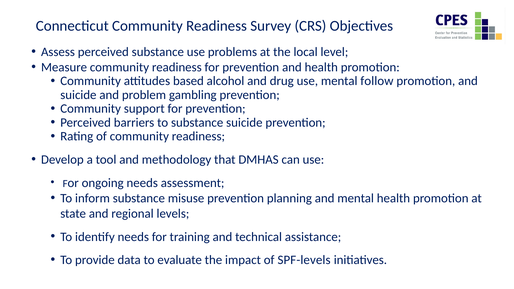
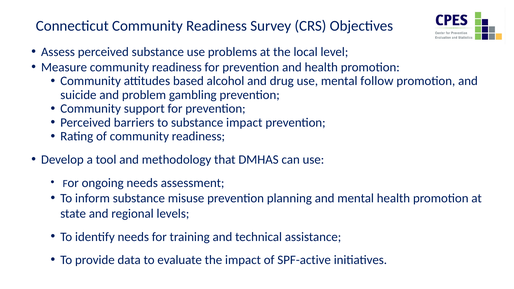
substance suicide: suicide -> impact
SPF-levels: SPF-levels -> SPF-active
